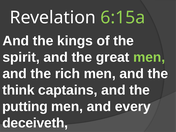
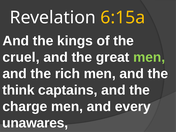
6:15a colour: light green -> yellow
spirit: spirit -> cruel
putting: putting -> charge
deceiveth: deceiveth -> unawares
